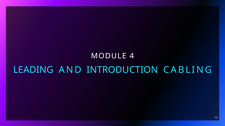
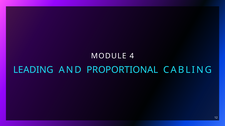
INTRODUCTION: INTRODUCTION -> PROPORTIONAL
